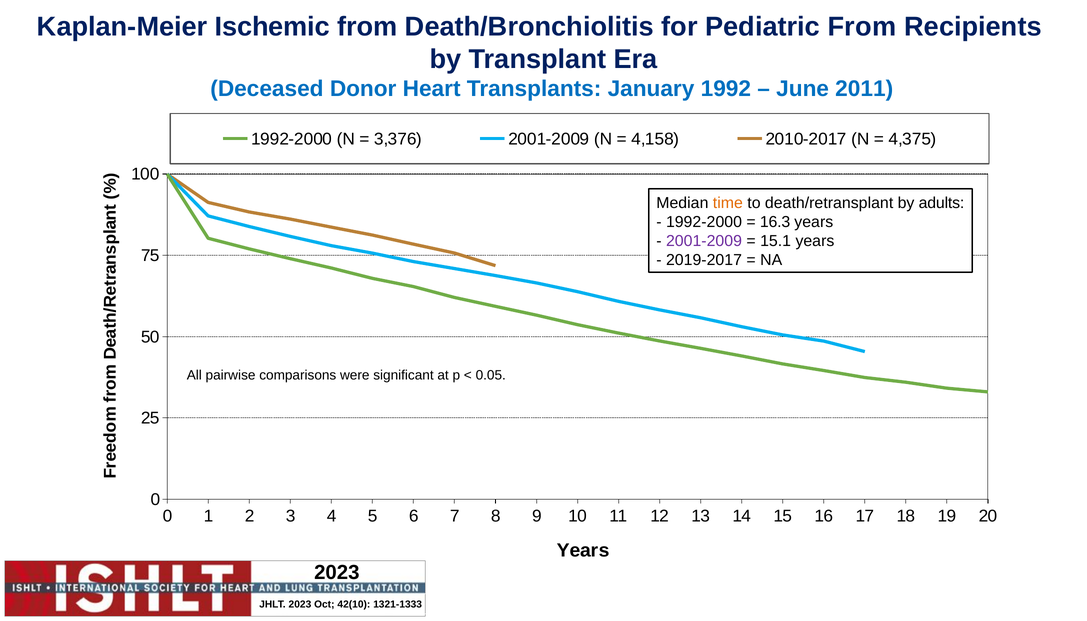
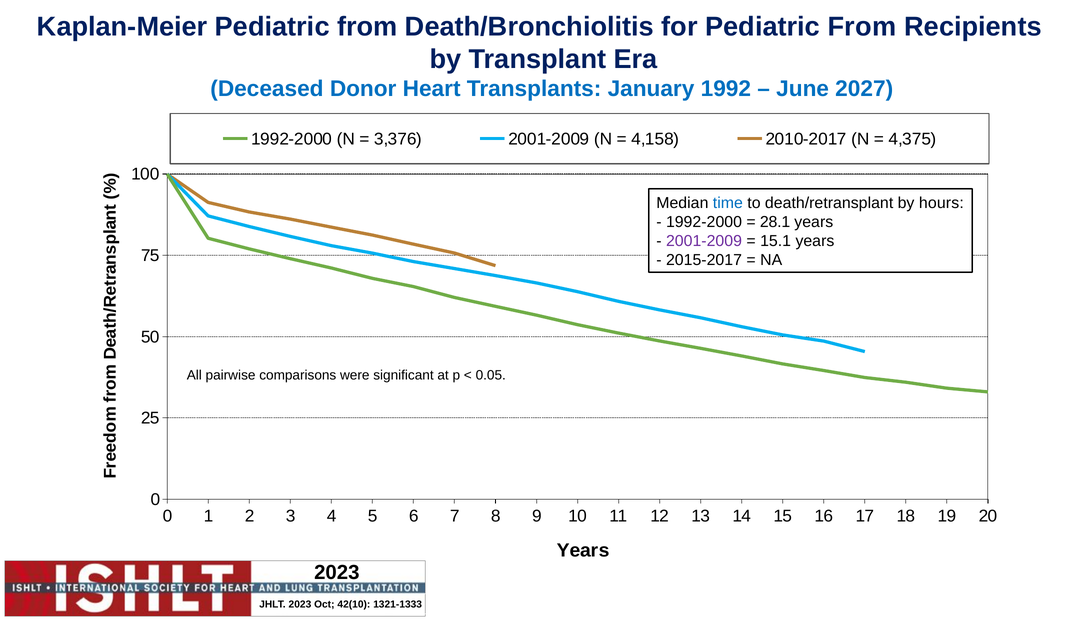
Kaplan-Meier Ischemic: Ischemic -> Pediatric
2011: 2011 -> 2027
time colour: orange -> blue
adults: adults -> hours
16.3: 16.3 -> 28.1
2019-2017: 2019-2017 -> 2015-2017
